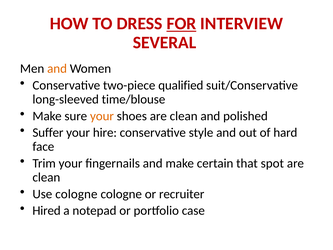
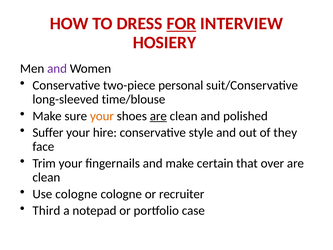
SEVERAL: SEVERAL -> HOSIERY
and at (57, 69) colour: orange -> purple
qualified: qualified -> personal
are at (158, 116) underline: none -> present
hard: hard -> they
spot: spot -> over
Hired: Hired -> Third
